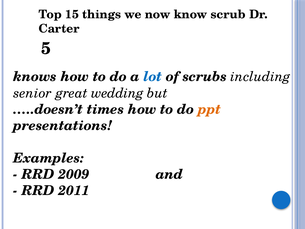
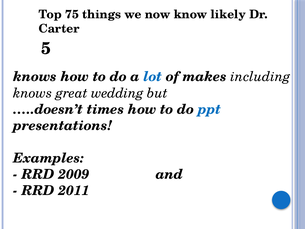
15: 15 -> 75
scrub: scrub -> likely
scrubs: scrubs -> makes
senior at (33, 93): senior -> knows
ppt colour: orange -> blue
